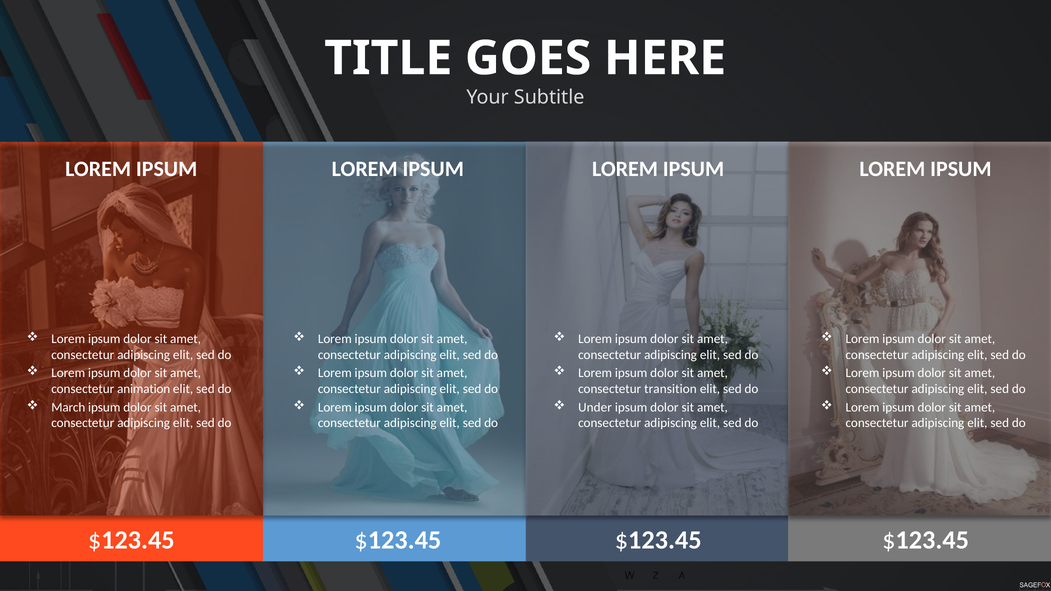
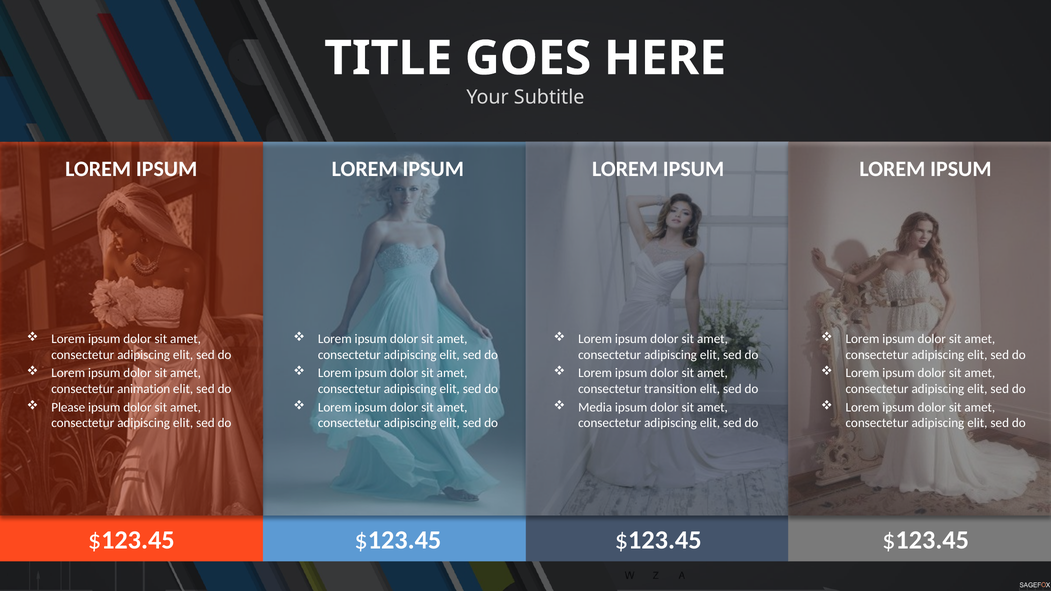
March: March -> Please
Under: Under -> Media
